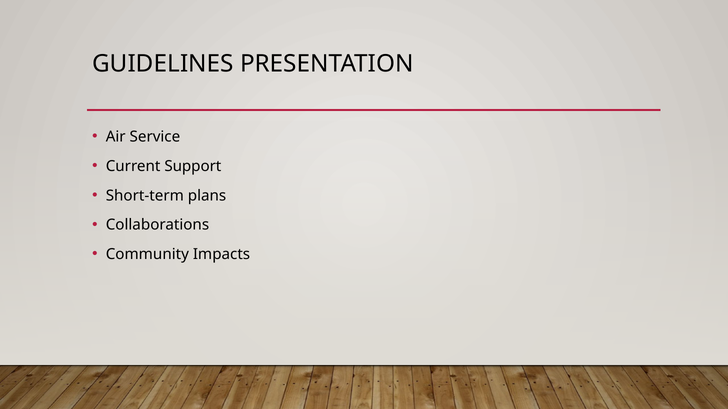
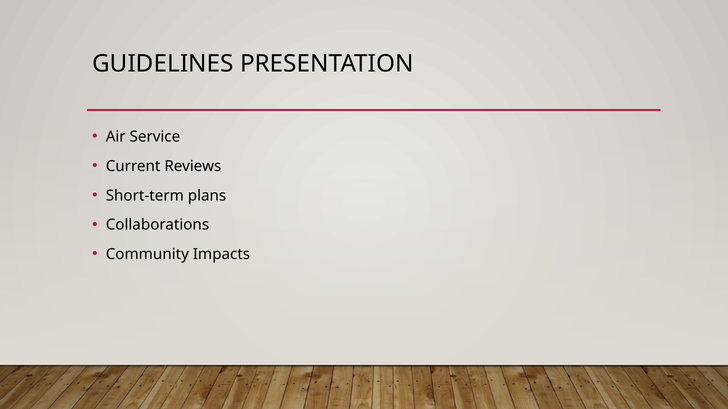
Support: Support -> Reviews
